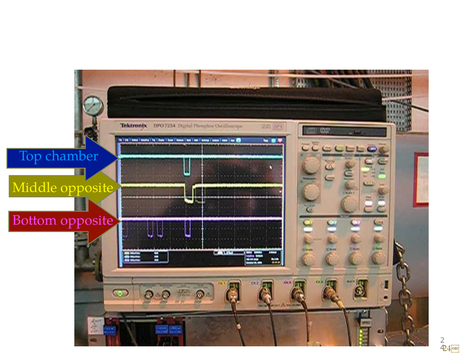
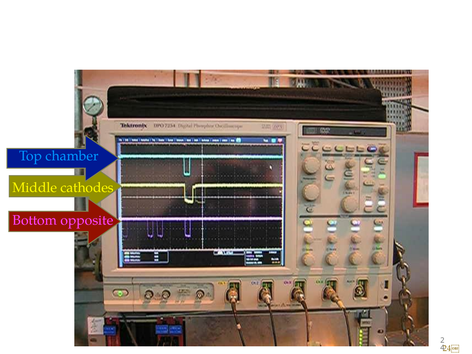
Middle opposite: opposite -> cathodes
